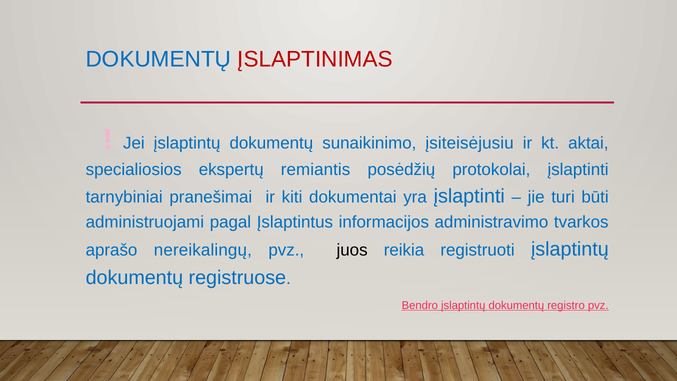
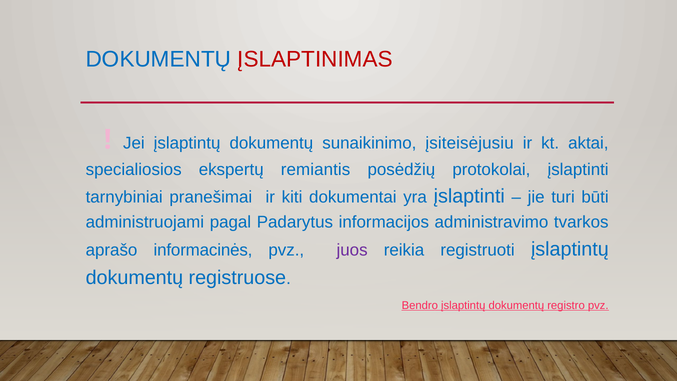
Įslaptintus: Įslaptintus -> Padarytus
nereikalingų: nereikalingų -> informacinės
juos colour: black -> purple
